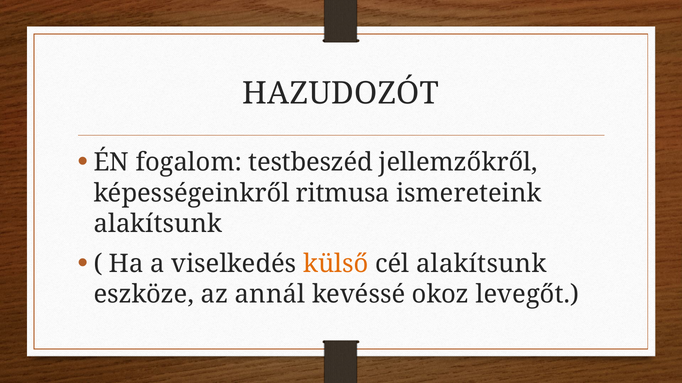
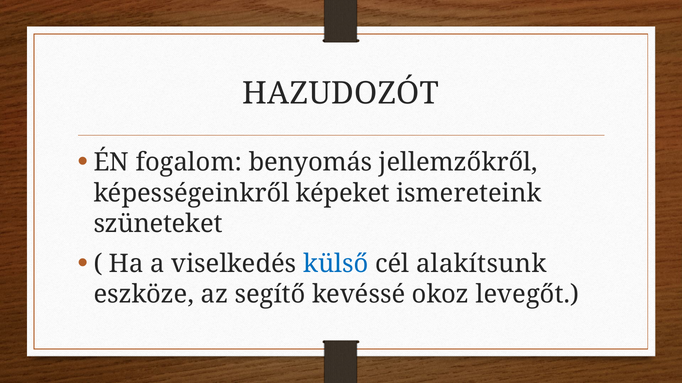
testbeszéd: testbeszéd -> benyomás
ritmusa: ritmusa -> képeket
alakítsunk at (158, 224): alakítsunk -> szüneteket
külső colour: orange -> blue
annál: annál -> segítő
